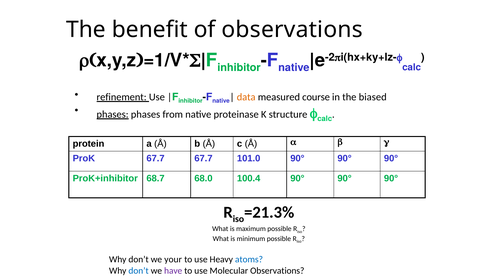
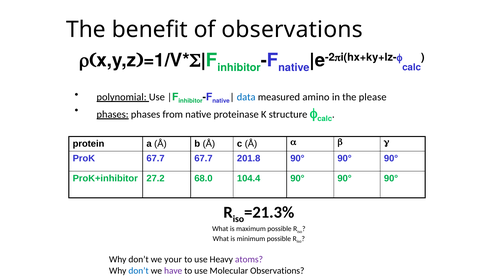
refinement: refinement -> polynomial
data colour: orange -> blue
course: course -> amino
biased: biased -> please
101.0: 101.0 -> 201.8
68.7: 68.7 -> 27.2
100.4: 100.4 -> 104.4
atoms colour: blue -> purple
